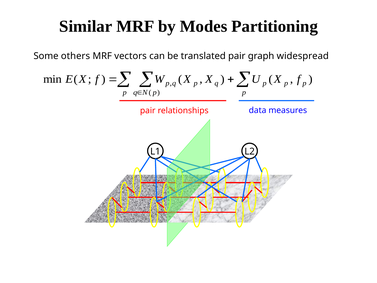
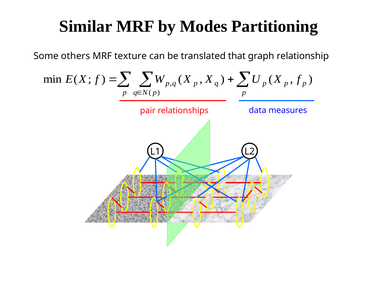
vectors: vectors -> texture
translated pair: pair -> that
widespread: widespread -> relationship
